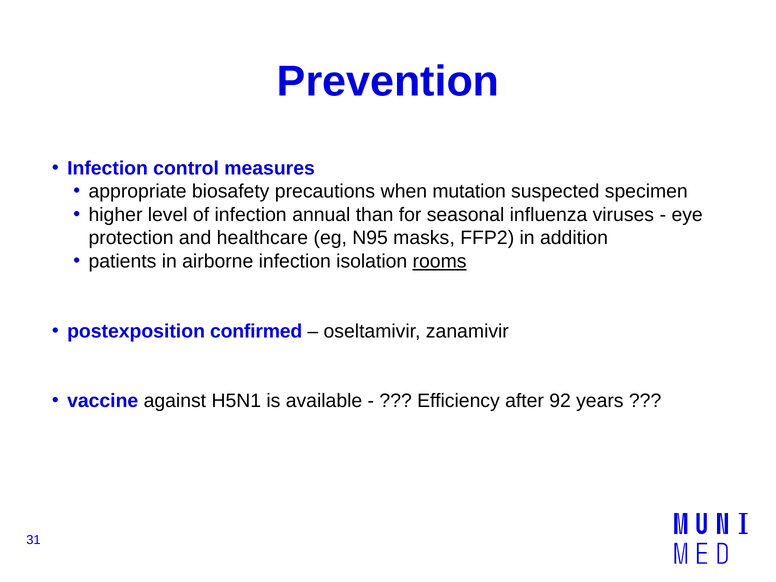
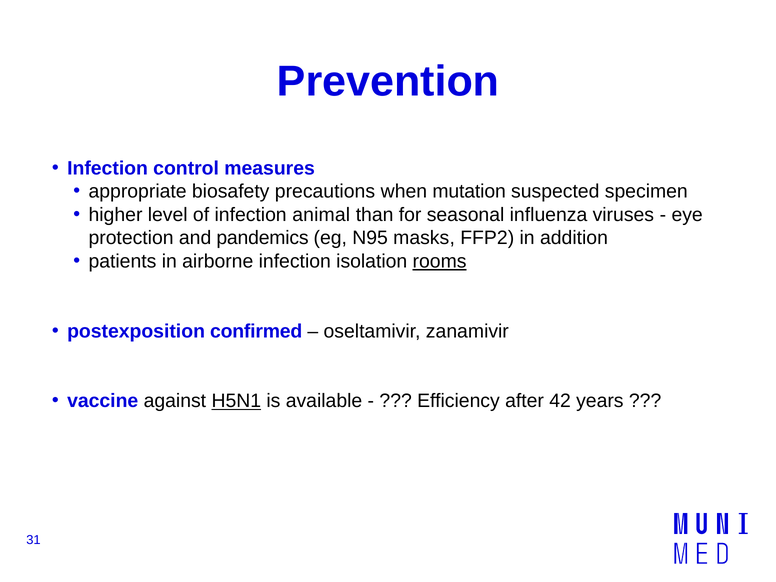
annual: annual -> animal
healthcare: healthcare -> pandemics
H5N1 underline: none -> present
92: 92 -> 42
